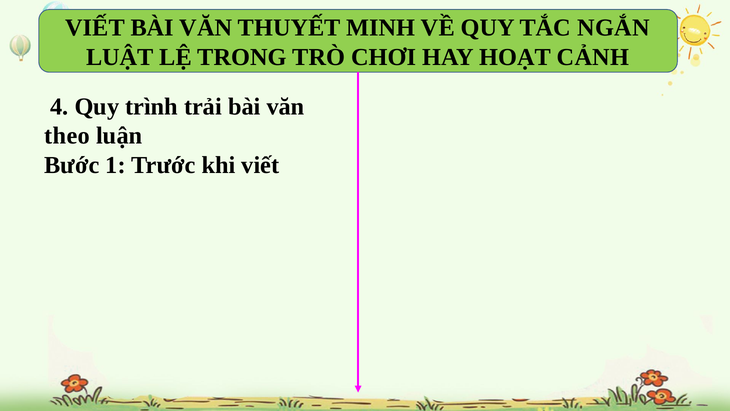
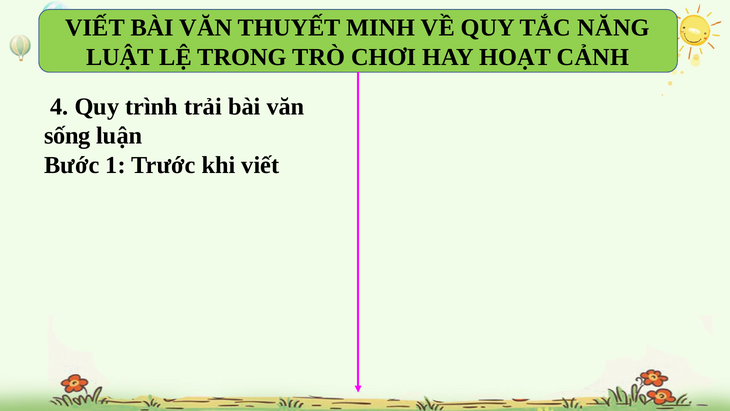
NGẮN: NGẮN -> NĂNG
theo: theo -> sống
